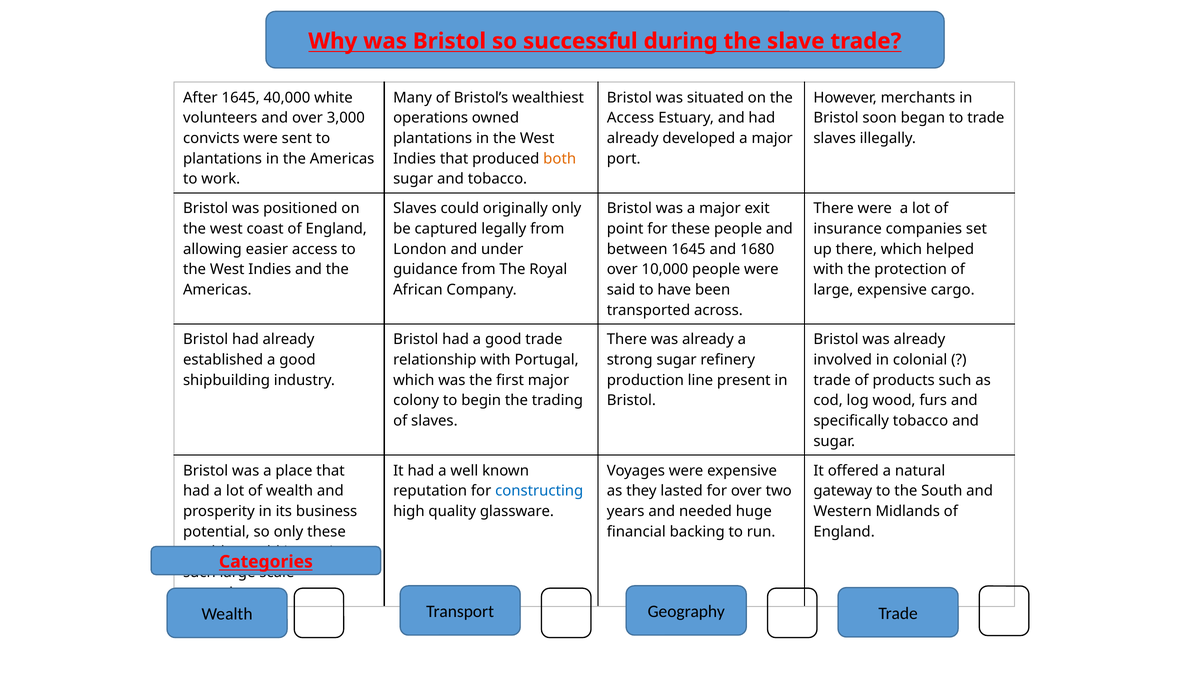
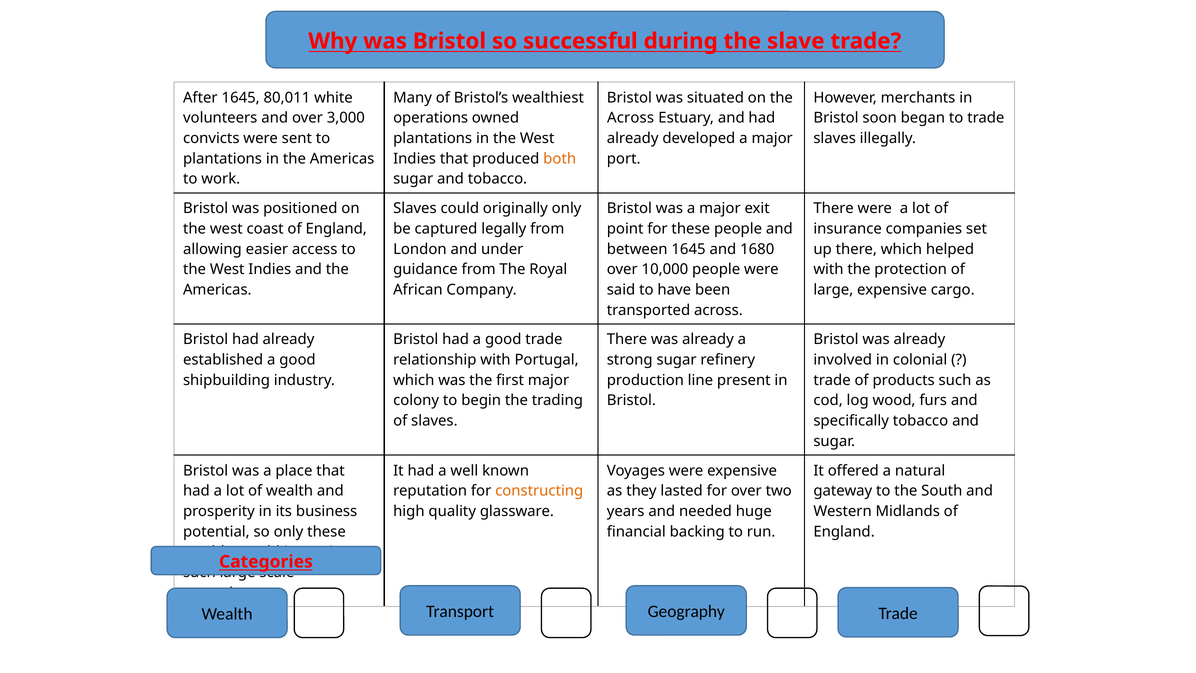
40,000: 40,000 -> 80,011
Access at (631, 118): Access -> Across
constructing colour: blue -> orange
